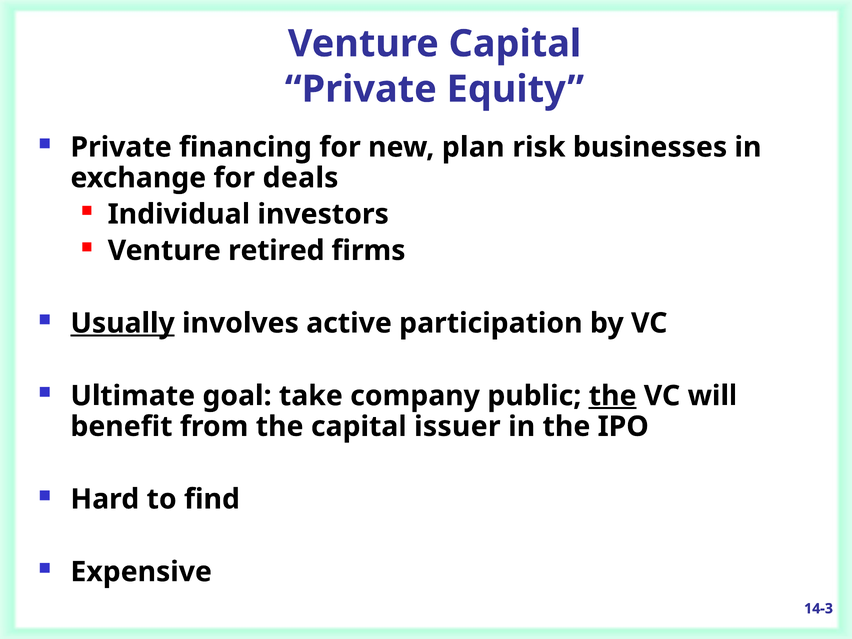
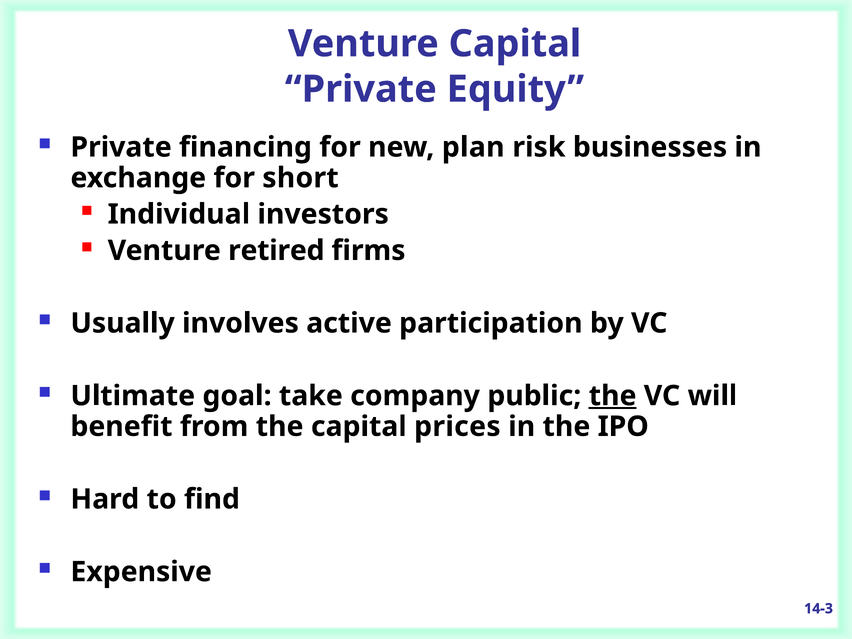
deals: deals -> short
Usually underline: present -> none
issuer: issuer -> prices
